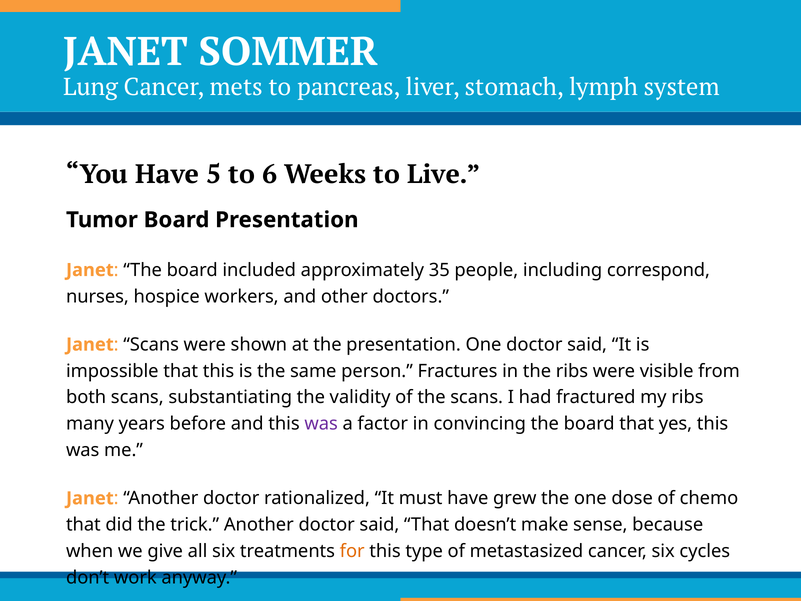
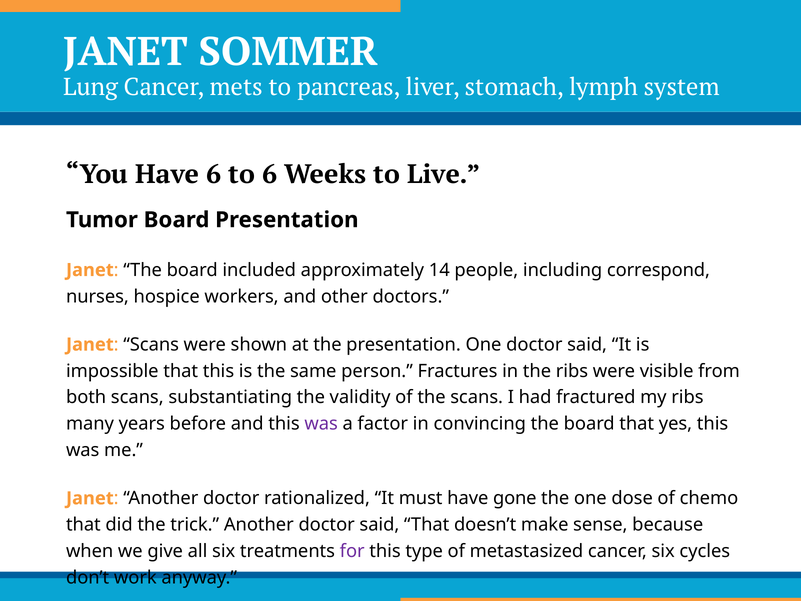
Have 5: 5 -> 6
35: 35 -> 14
grew: grew -> gone
for colour: orange -> purple
